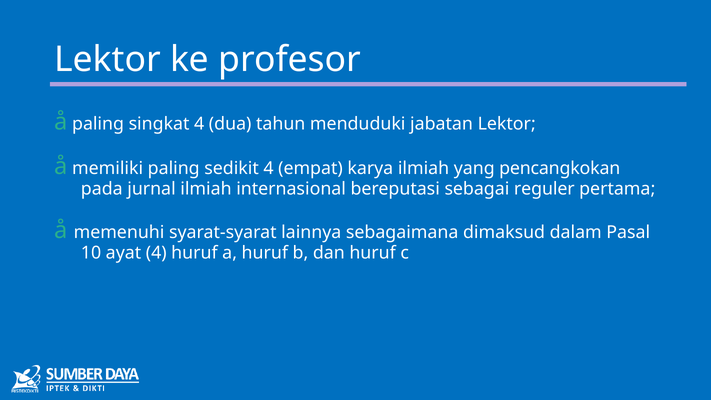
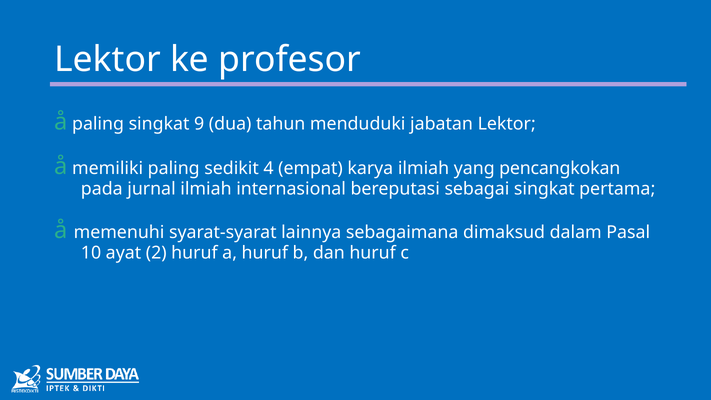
singkat 4: 4 -> 9
sebagai reguler: reguler -> singkat
ayat 4: 4 -> 2
